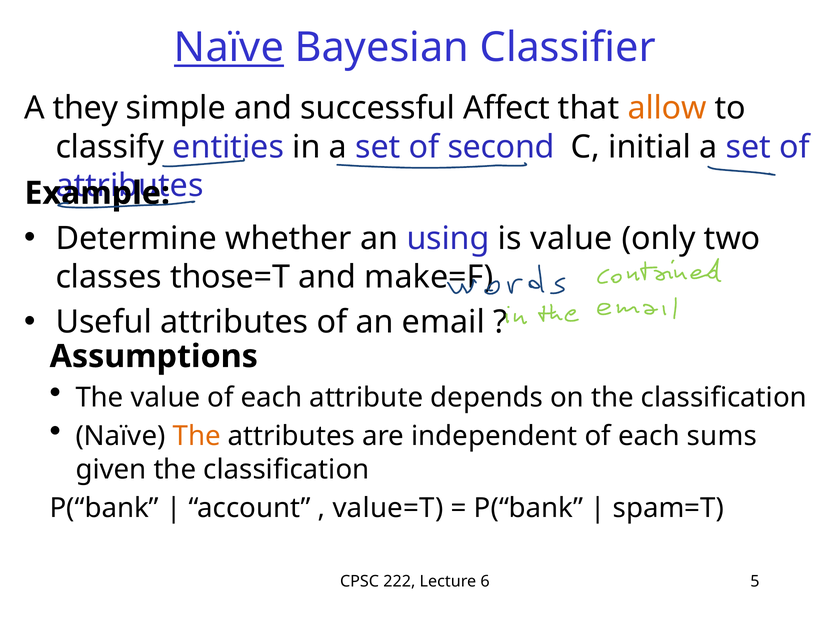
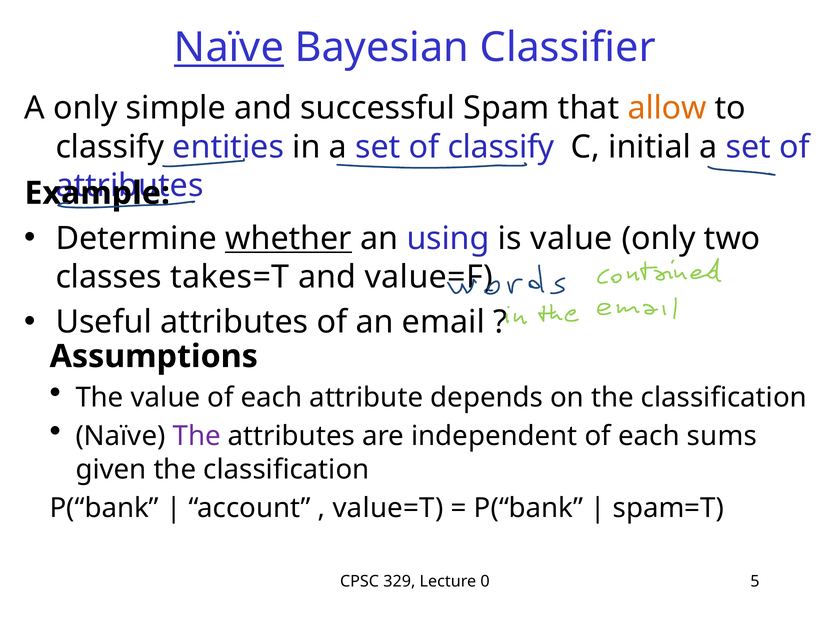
A they: they -> only
Affect: Affect -> Spam
of second: second -> classify
whether underline: none -> present
those=T: those=T -> takes=T
make=F: make=F -> value=F
The at (197, 437) colour: orange -> purple
222: 222 -> 329
6: 6 -> 0
